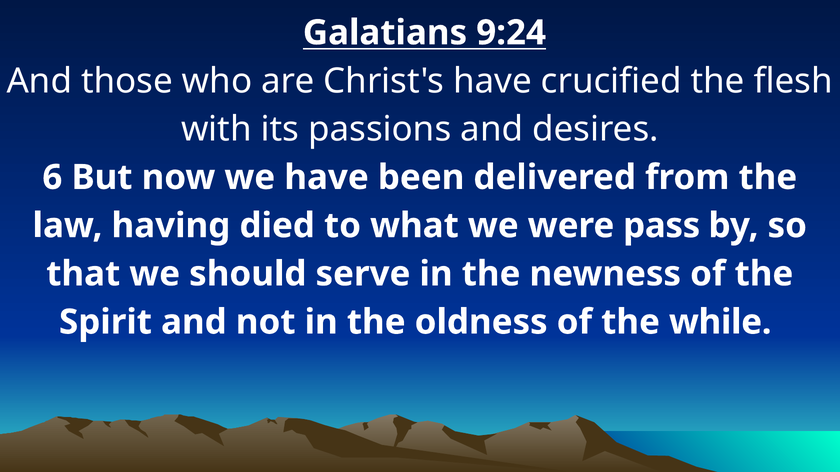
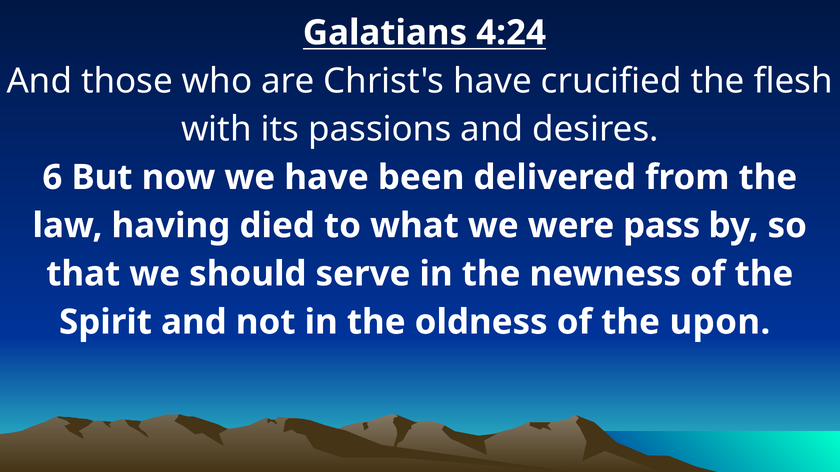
9:24: 9:24 -> 4:24
while: while -> upon
